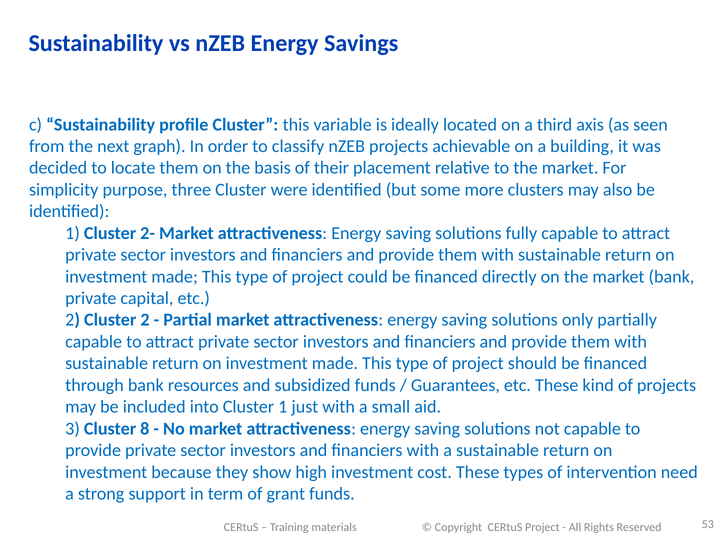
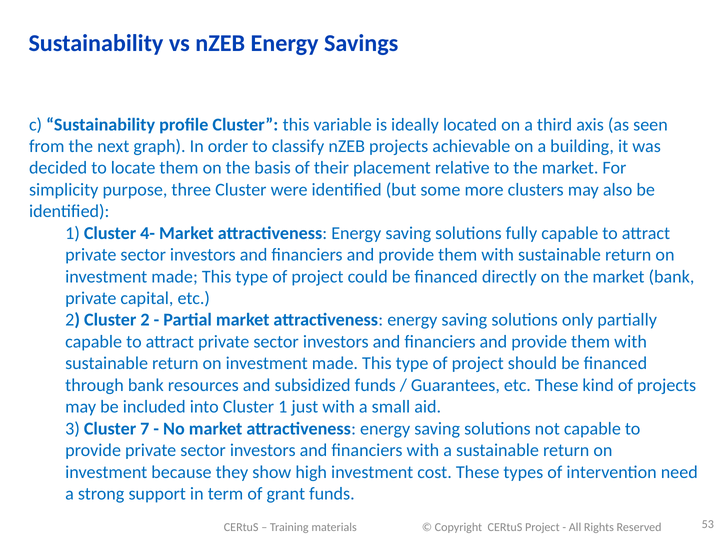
2-: 2- -> 4-
8: 8 -> 7
